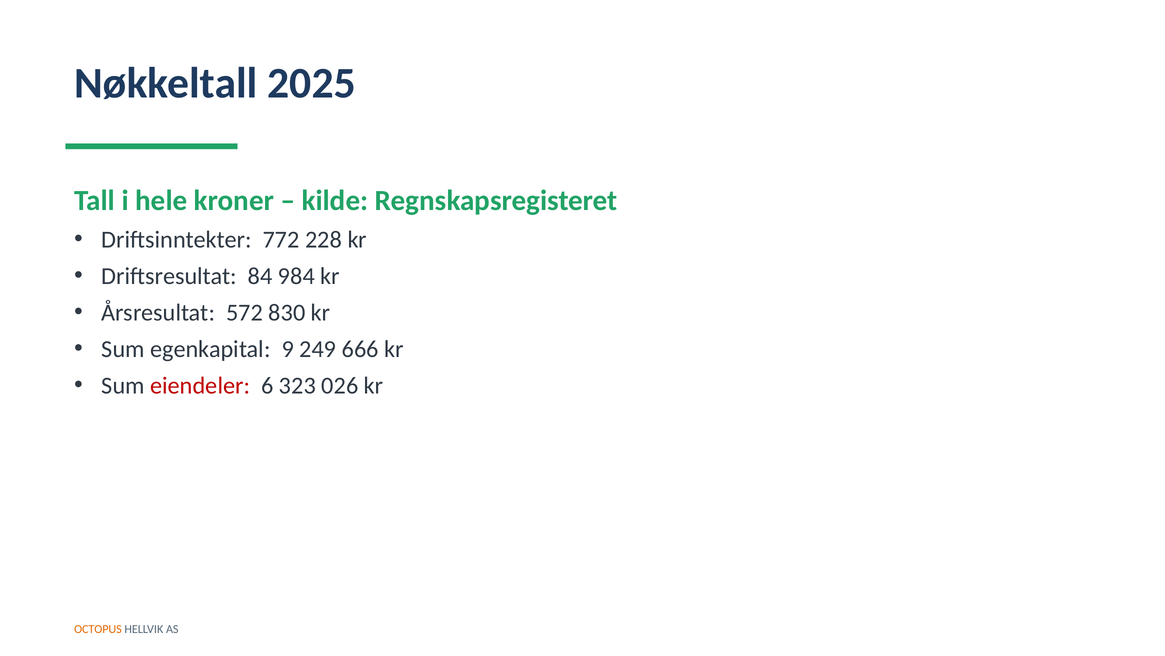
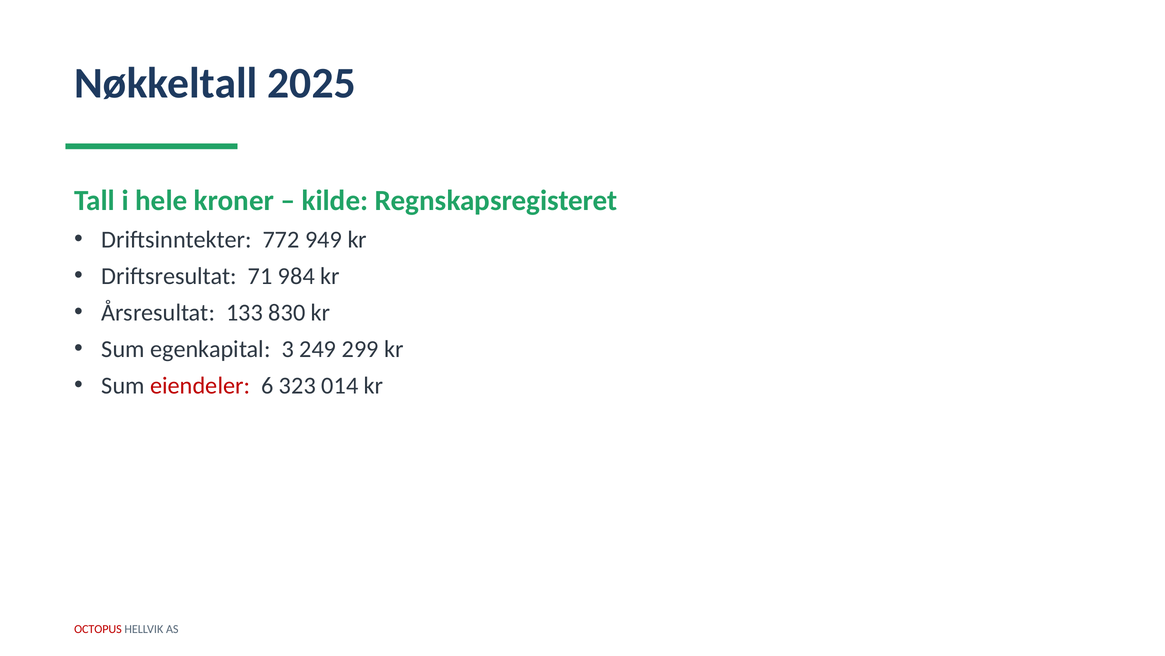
228: 228 -> 949
84: 84 -> 71
572: 572 -> 133
9: 9 -> 3
666: 666 -> 299
026: 026 -> 014
OCTOPUS colour: orange -> red
